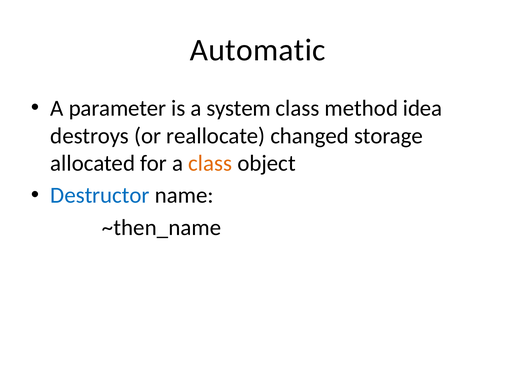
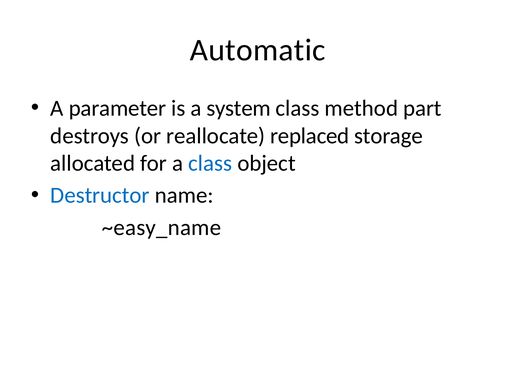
idea: idea -> part
changed: changed -> replaced
class at (210, 163) colour: orange -> blue
~then_name: ~then_name -> ~easy_name
